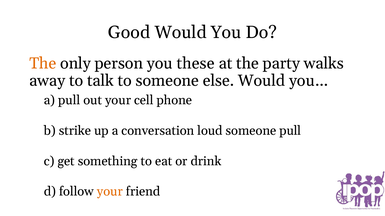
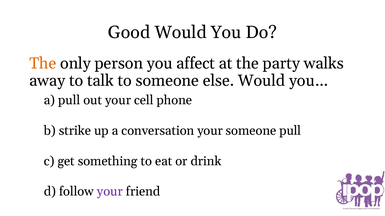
these: these -> affect
conversation loud: loud -> your
your at (110, 192) colour: orange -> purple
